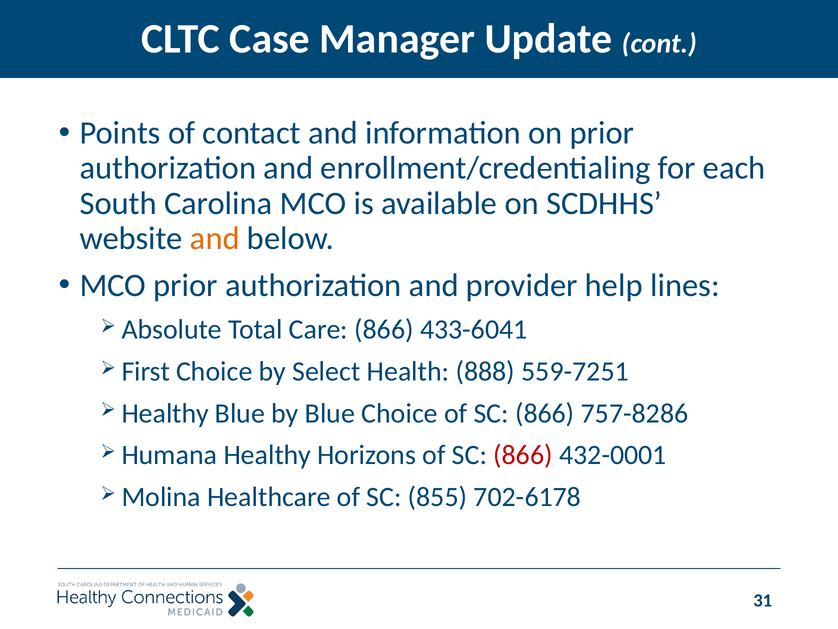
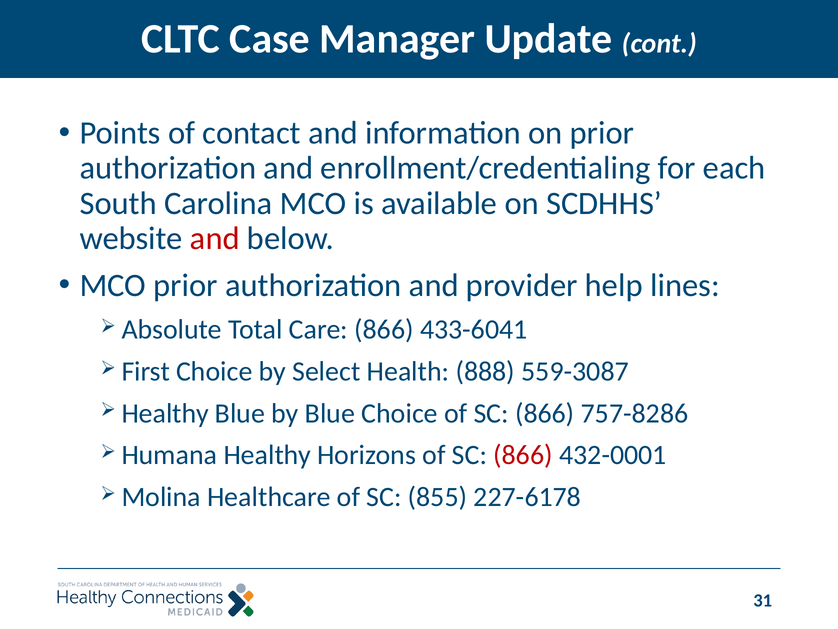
and at (215, 238) colour: orange -> red
559-7251: 559-7251 -> 559-3087
702-6178: 702-6178 -> 227-6178
